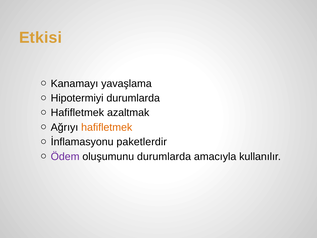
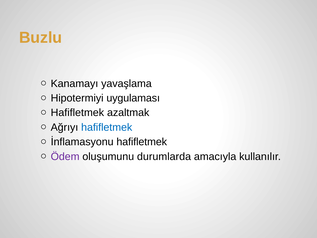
Etkisi: Etkisi -> Buzlu
Hipotermiyi durumlarda: durumlarda -> uygulaması
hafifletmek at (107, 127) colour: orange -> blue
İnflamasyonu paketlerdir: paketlerdir -> hafifletmek
